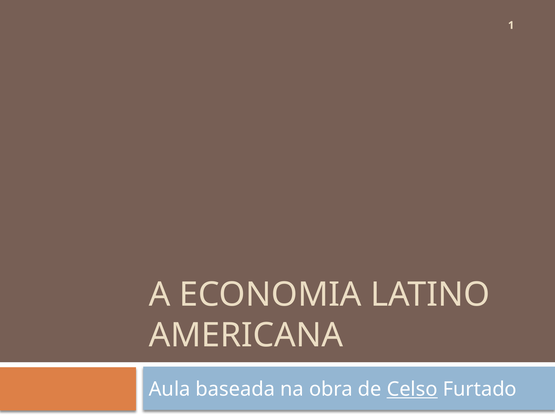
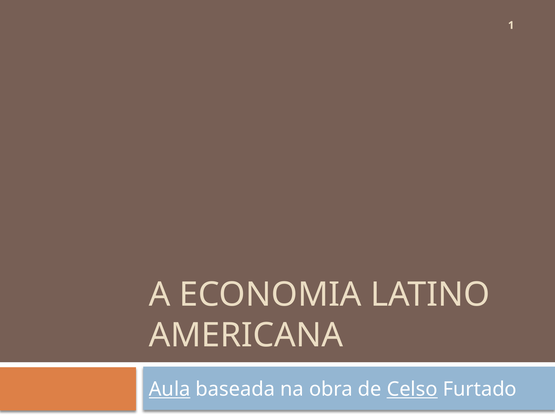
Aula underline: none -> present
